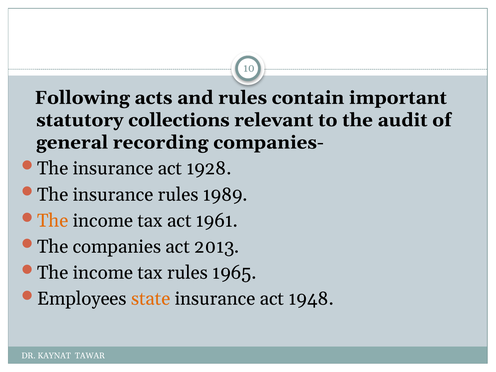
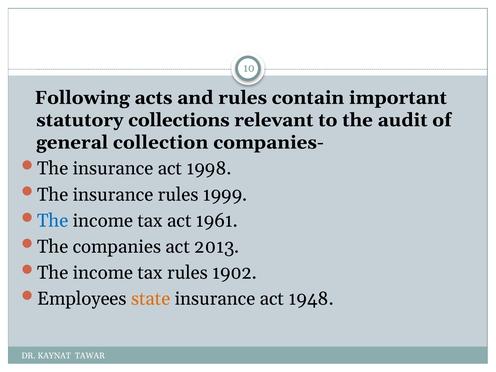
recording: recording -> collection
1928: 1928 -> 1998
1989: 1989 -> 1999
The at (53, 221) colour: orange -> blue
1965: 1965 -> 1902
